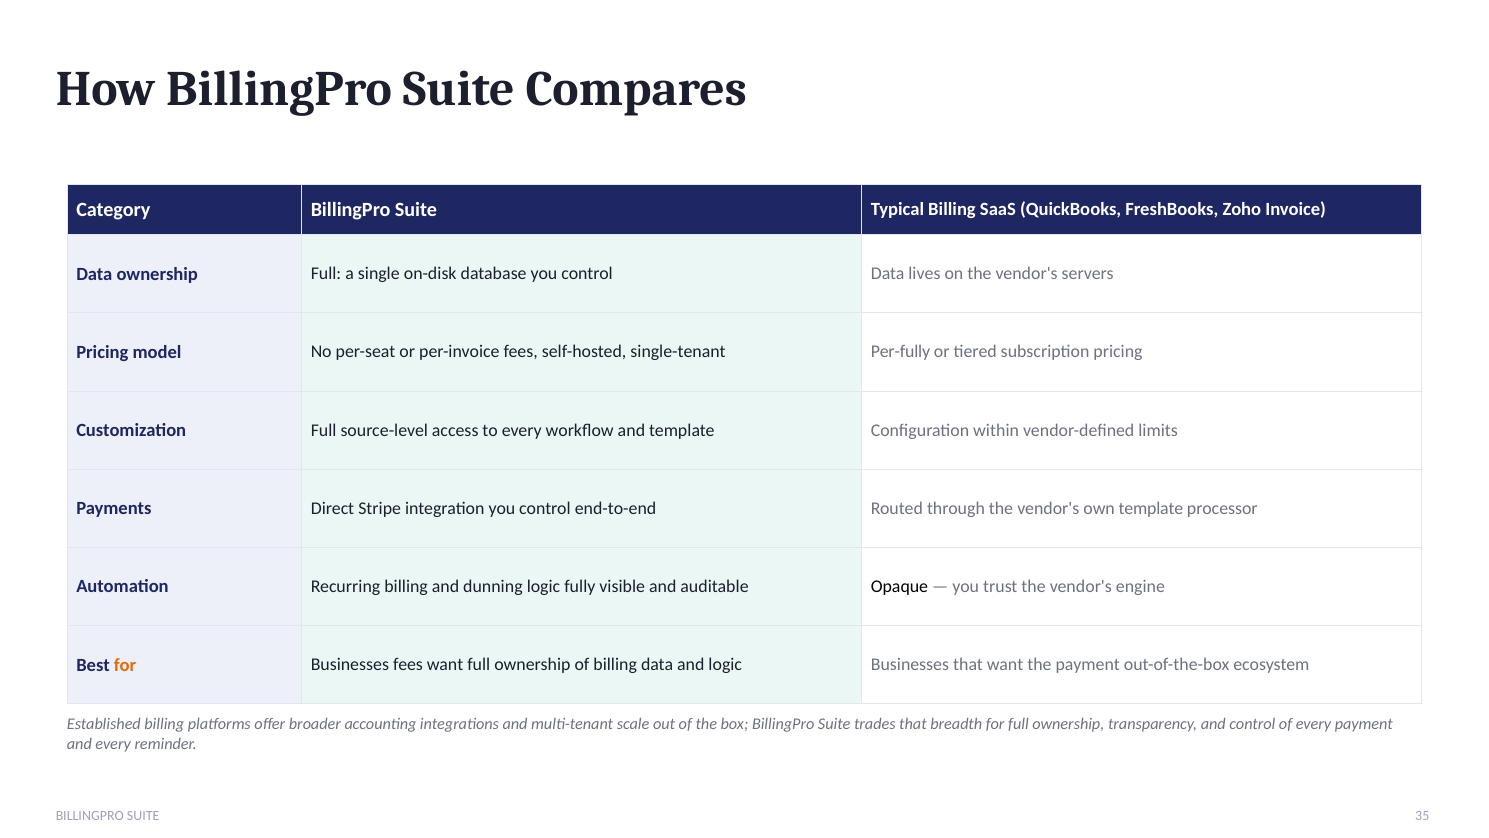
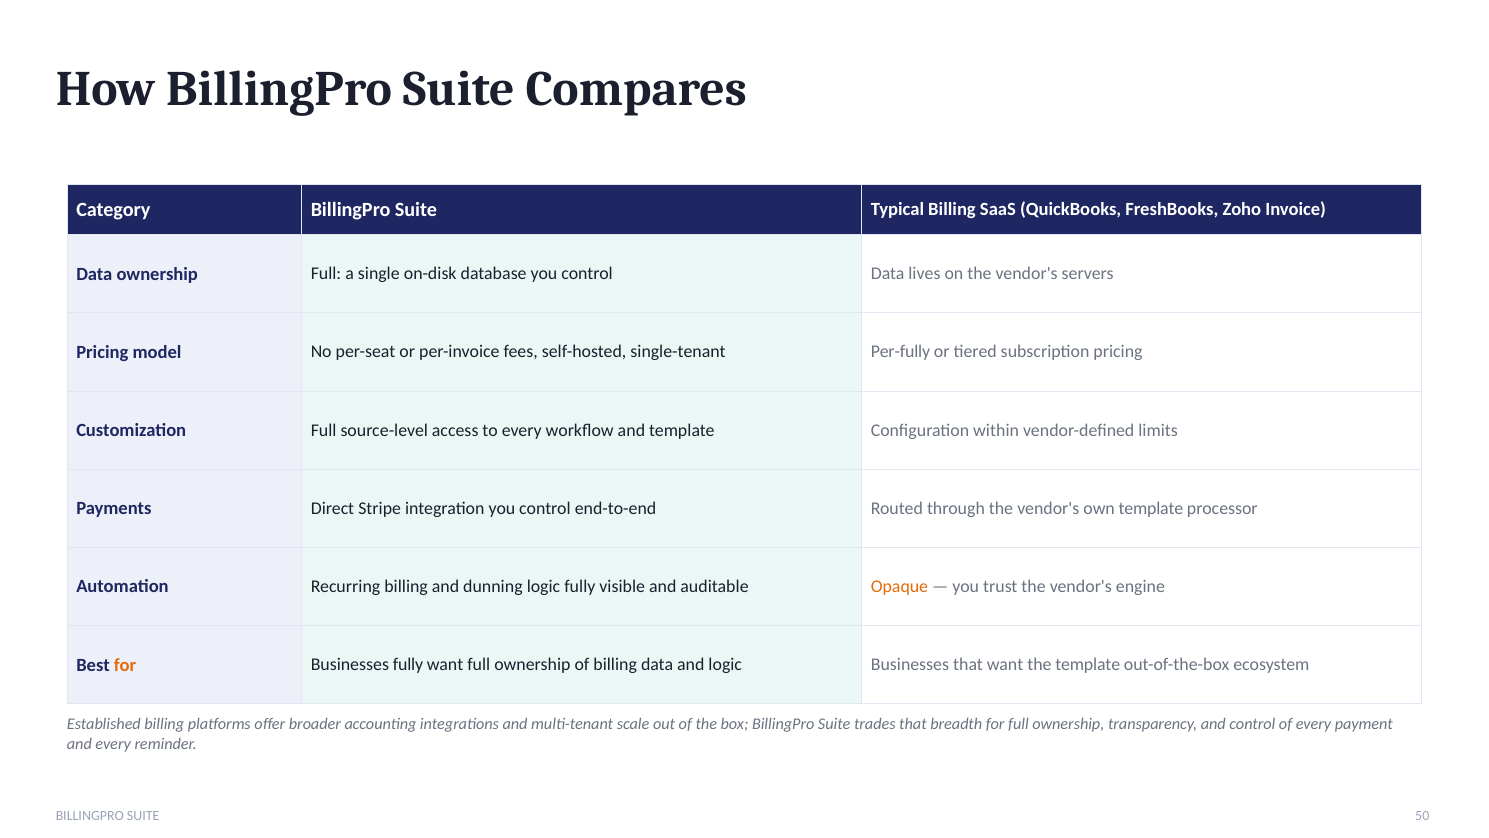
Opaque colour: black -> orange
Businesses fees: fees -> fully
the payment: payment -> template
35: 35 -> 50
